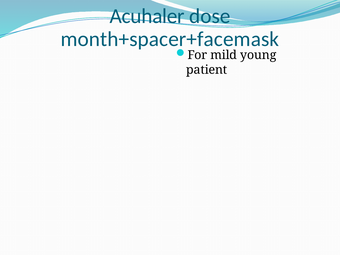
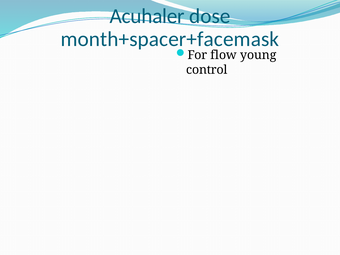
mild: mild -> flow
patient: patient -> control
